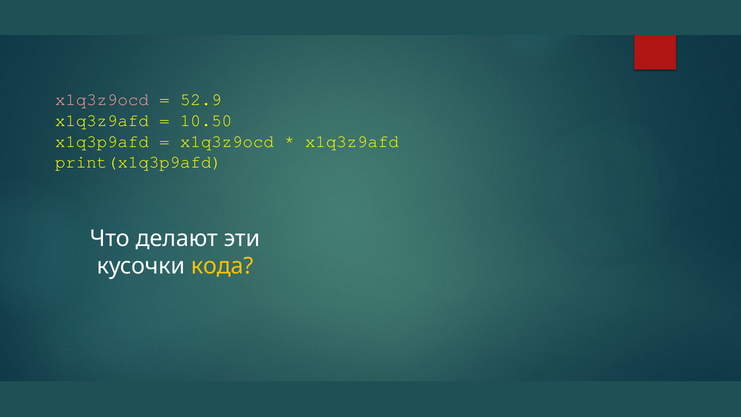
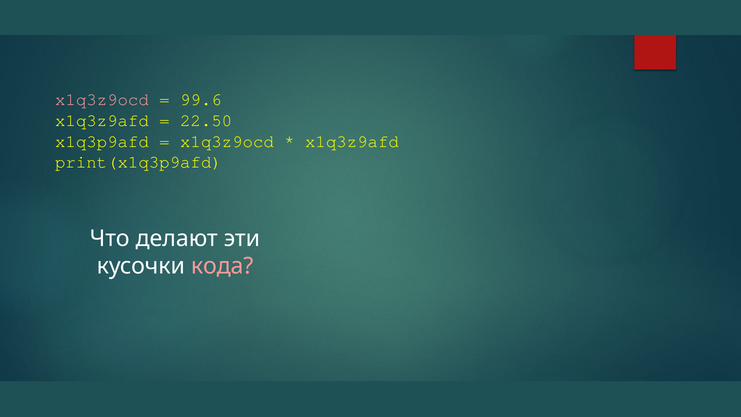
52.9: 52.9 -> 99.6
10.50: 10.50 -> 22.50
кода colour: yellow -> pink
